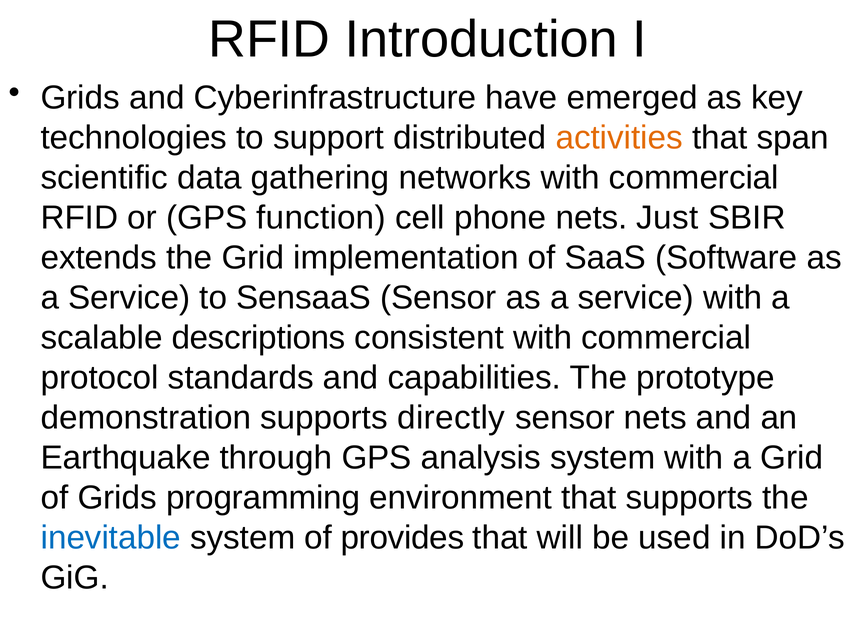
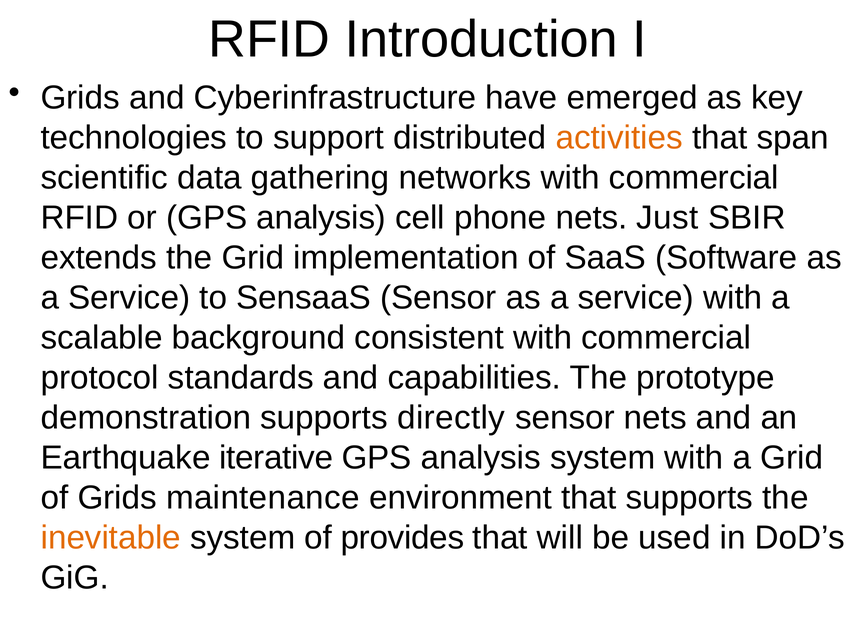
or GPS function: function -> analysis
descriptions: descriptions -> background
through: through -> iterative
programming: programming -> maintenance
inevitable colour: blue -> orange
